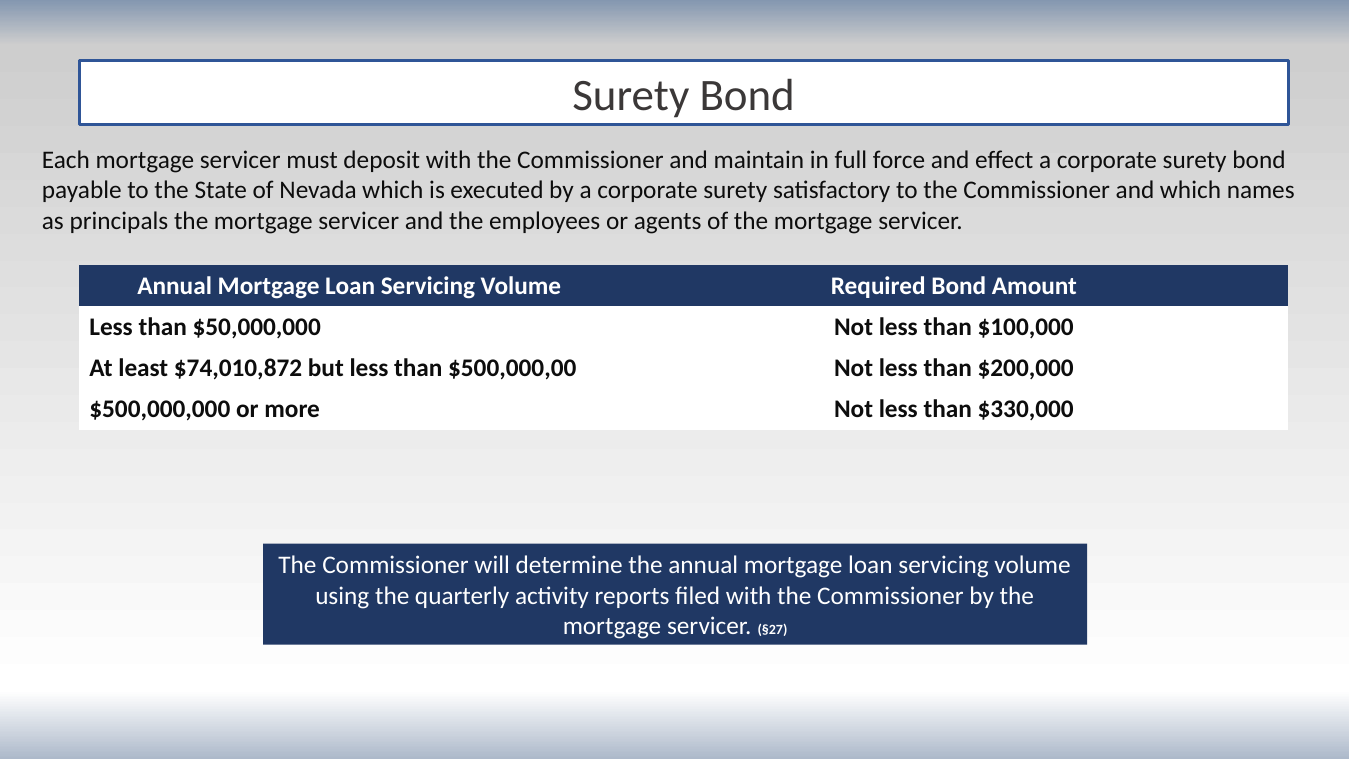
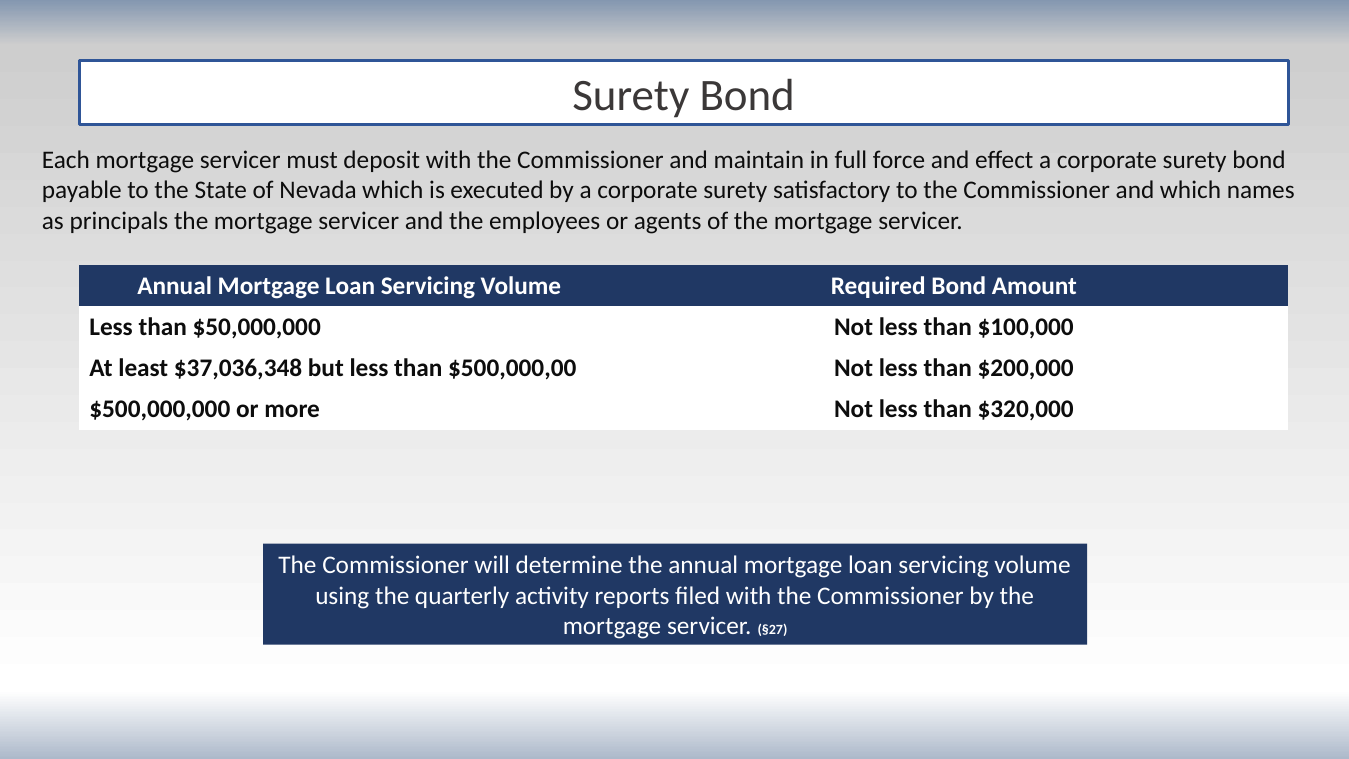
$74,010,872: $74,010,872 -> $37,036,348
$330,000: $330,000 -> $320,000
